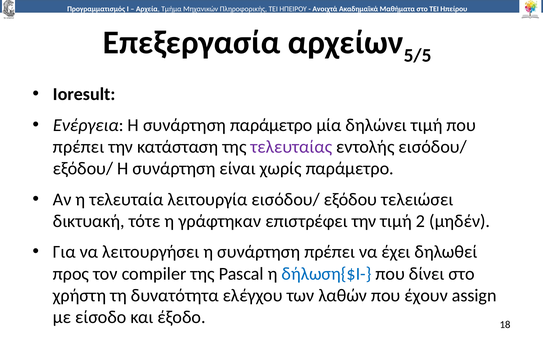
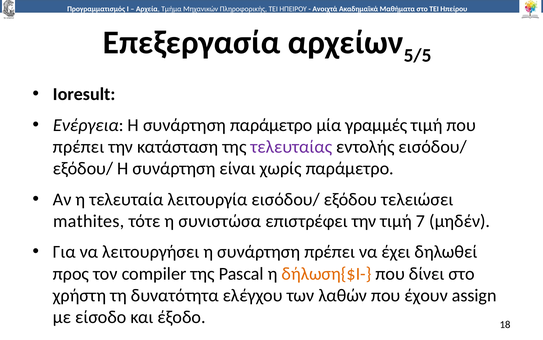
δηλώνει: δηλώνει -> γραμμές
δικτυακή: δικτυακή -> mathites
γράφτηκαν: γράφτηκαν -> συνιστώσα
2: 2 -> 7
δήλωση{$I- colour: blue -> orange
